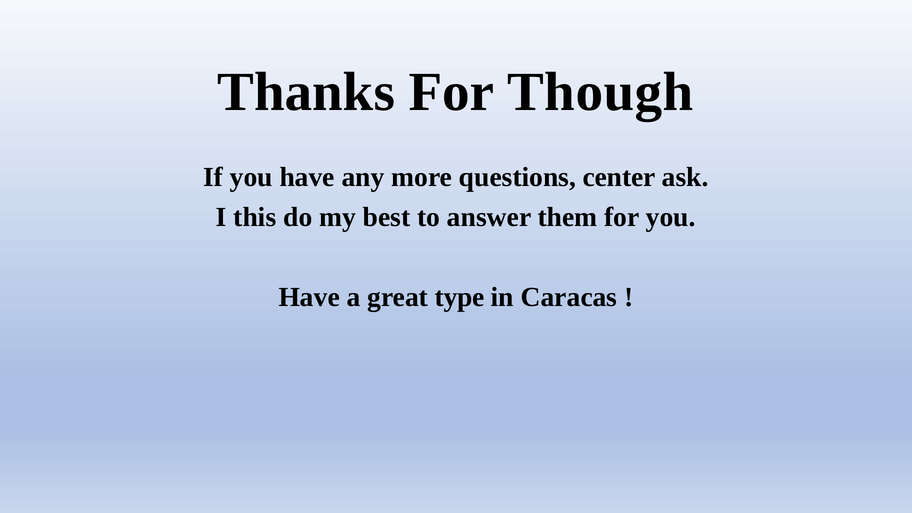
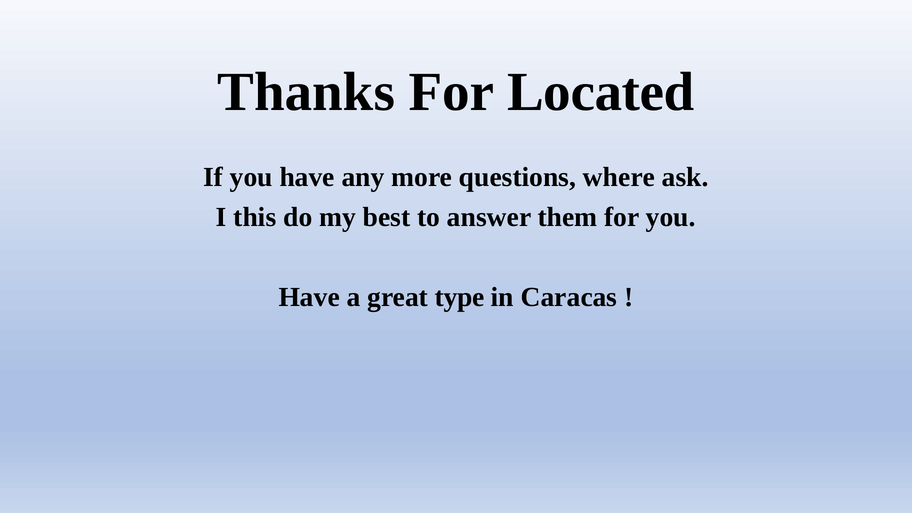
Though: Though -> Located
center: center -> where
